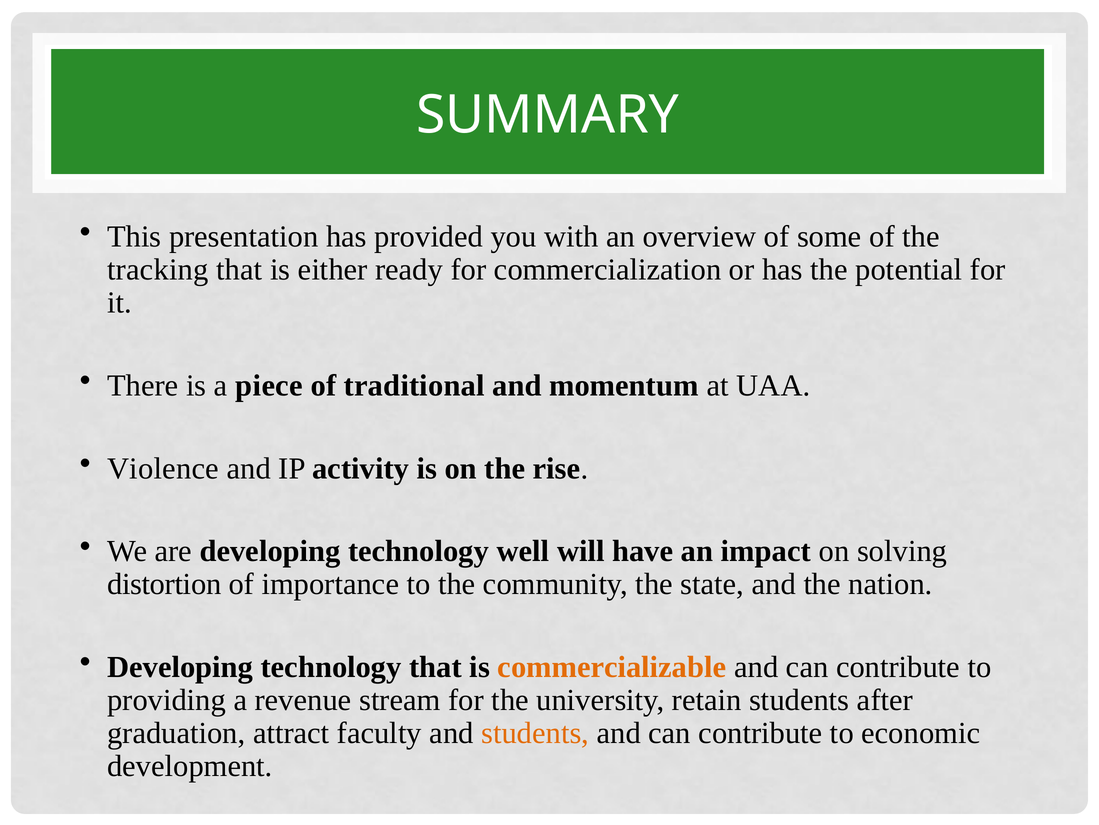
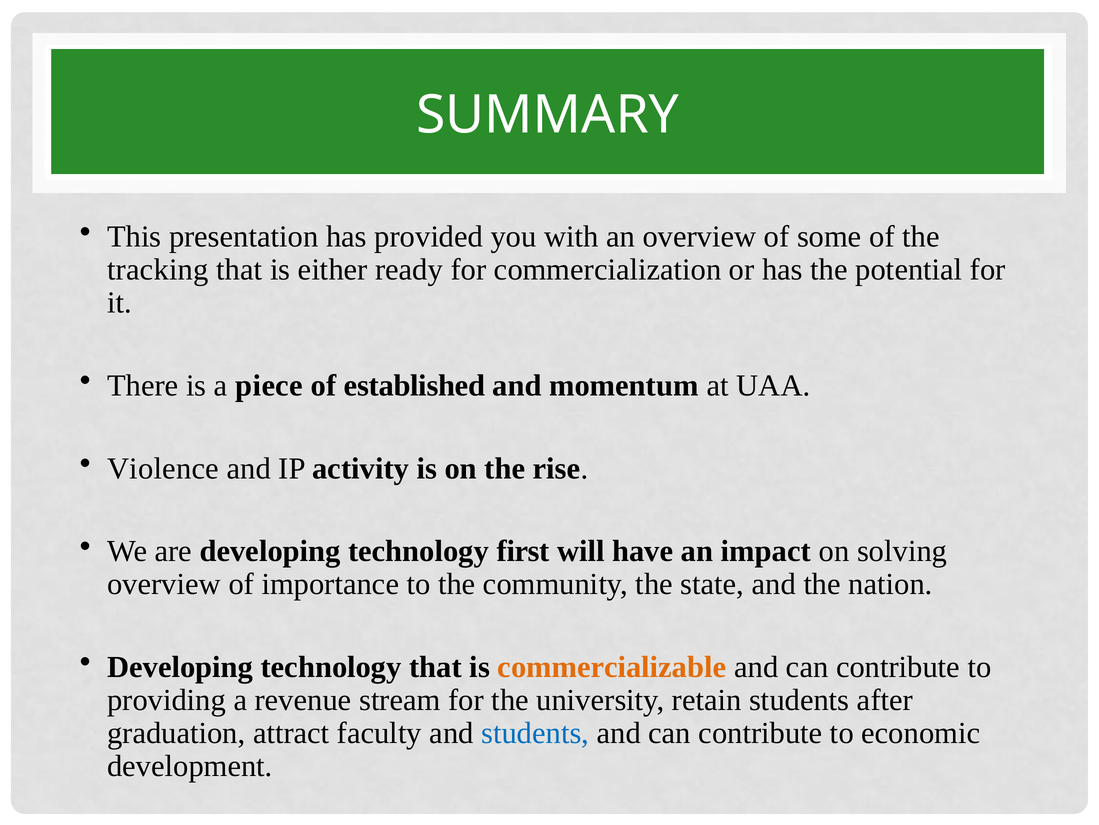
traditional: traditional -> established
well: well -> first
distortion at (164, 584): distortion -> overview
students at (535, 733) colour: orange -> blue
